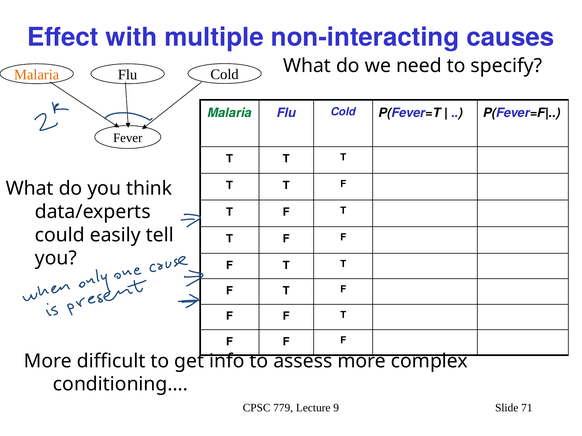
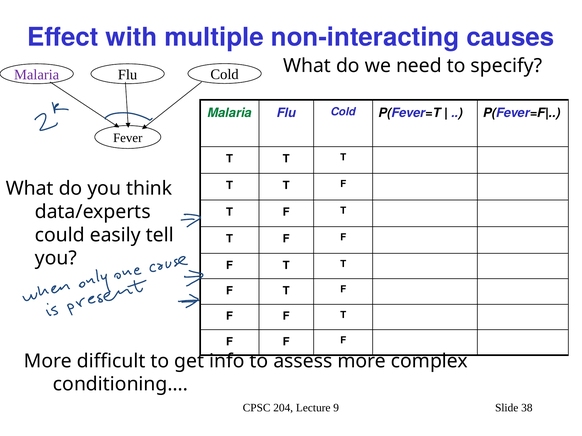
Malaria at (37, 75) colour: orange -> purple
779: 779 -> 204
71: 71 -> 38
